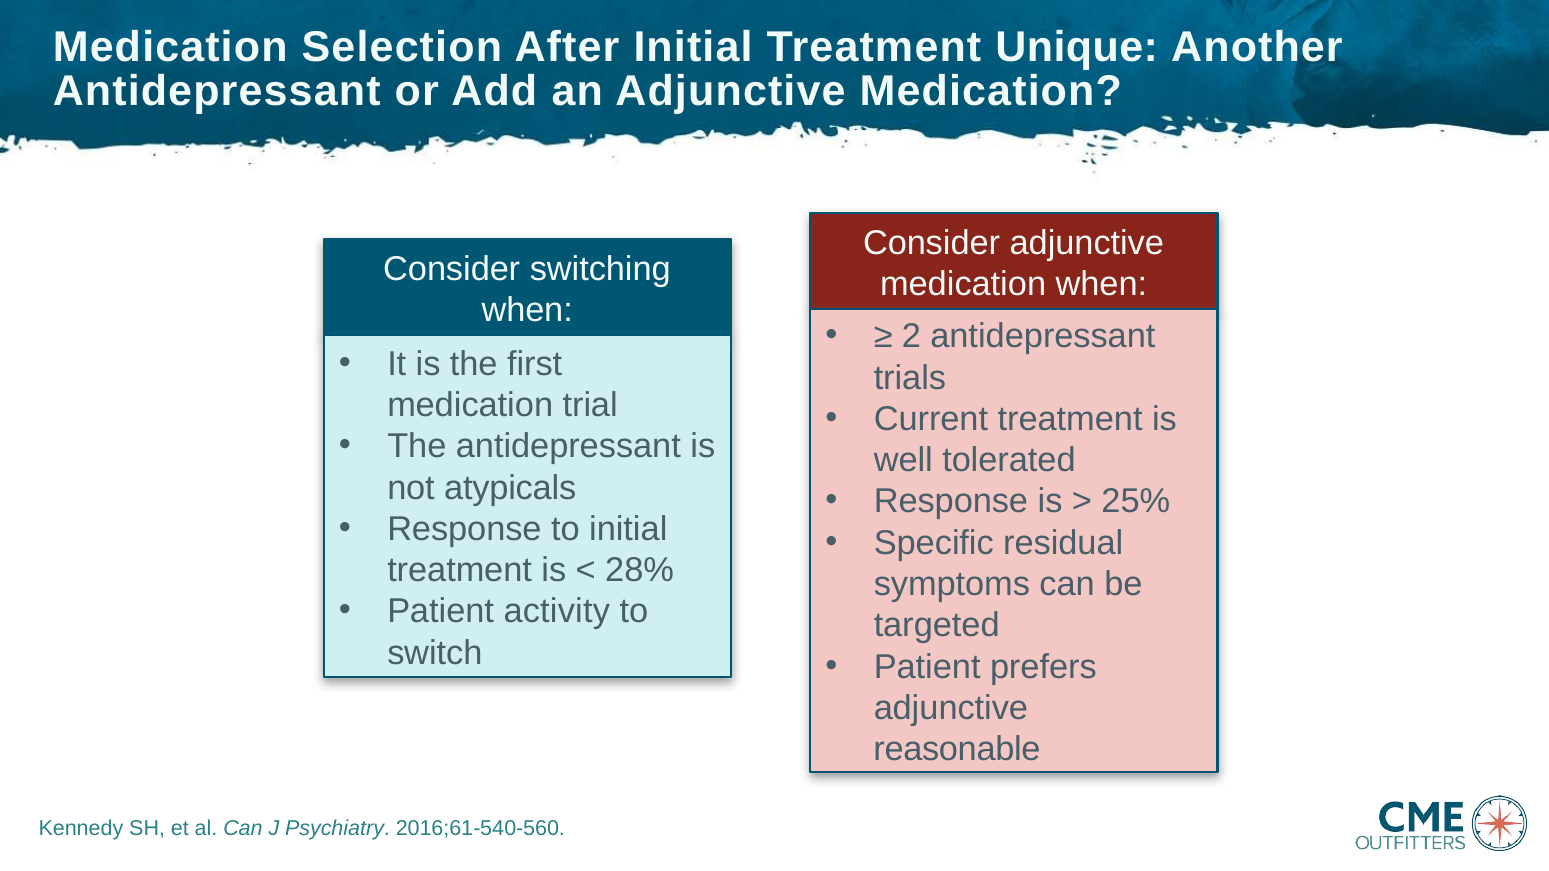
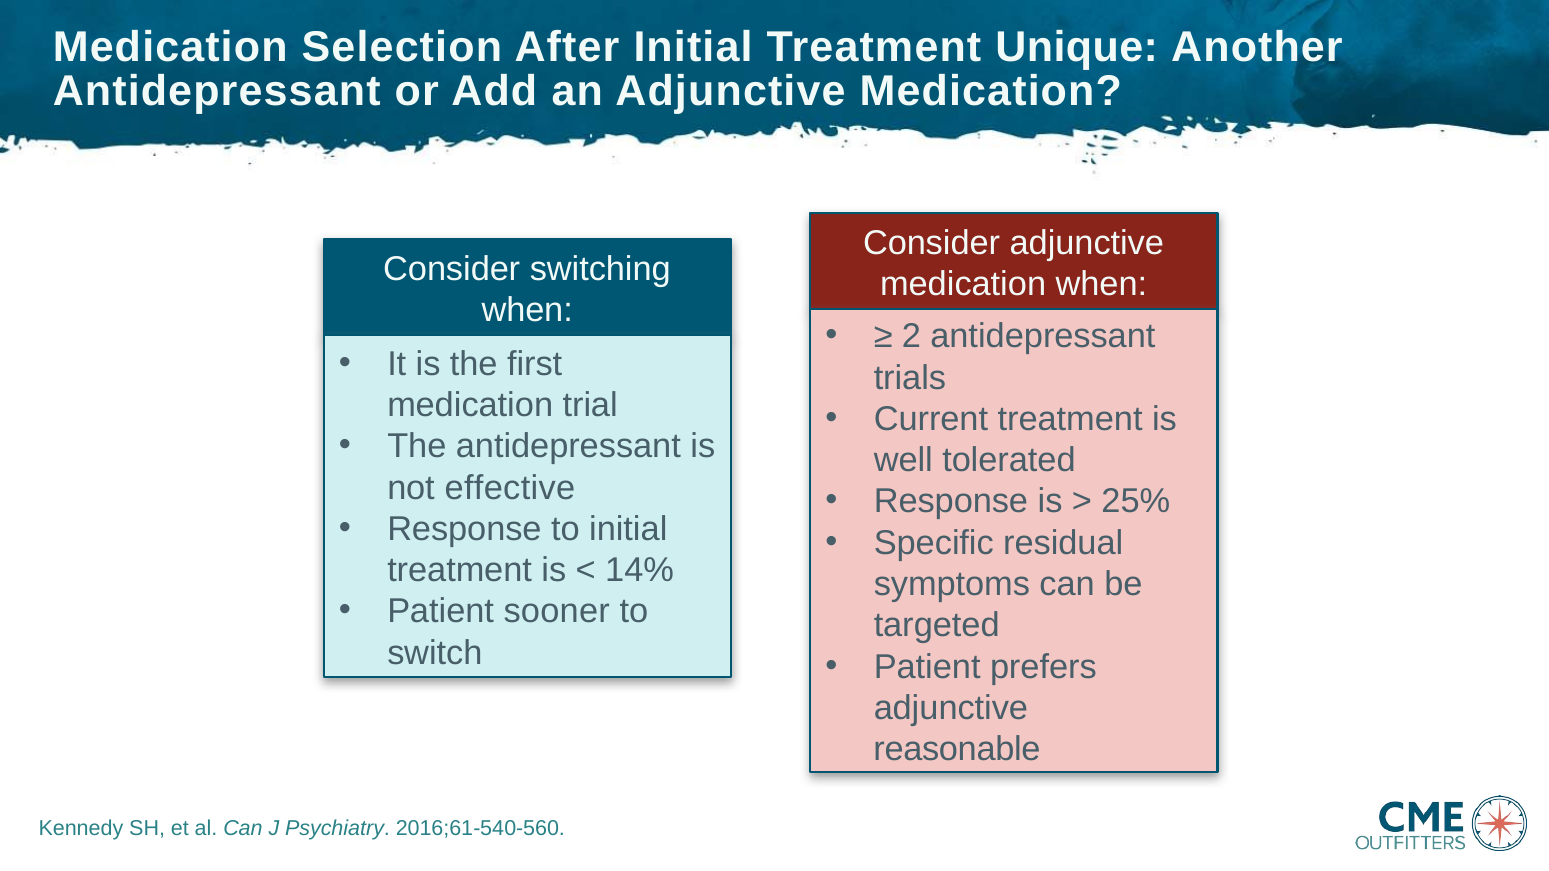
atypicals: atypicals -> effective
28%: 28% -> 14%
activity: activity -> sooner
